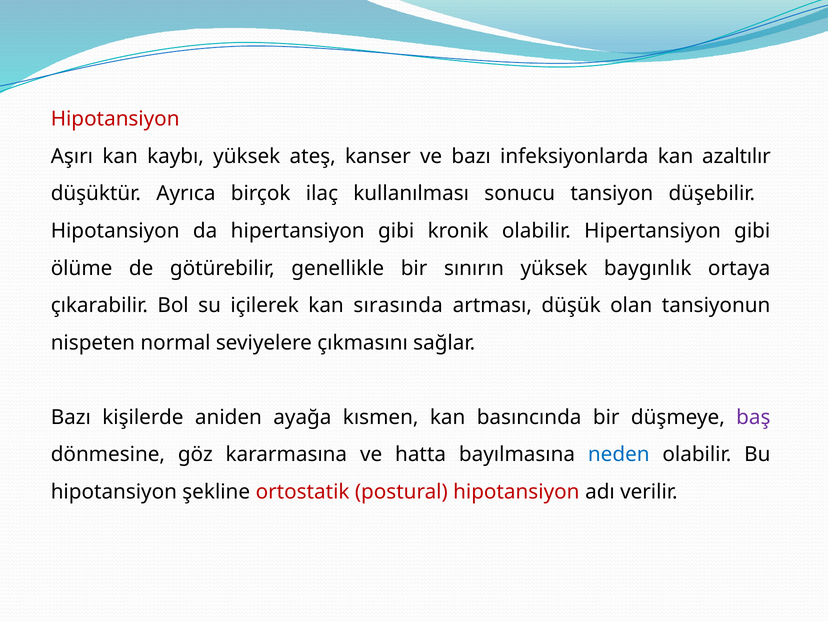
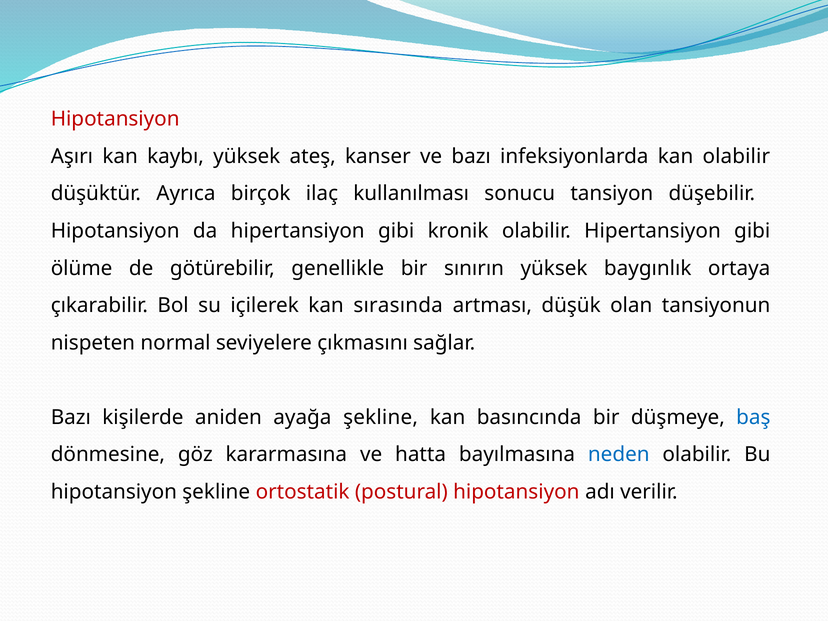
kan azaltılır: azaltılır -> olabilir
ayağa kısmen: kısmen -> şekline
baş colour: purple -> blue
